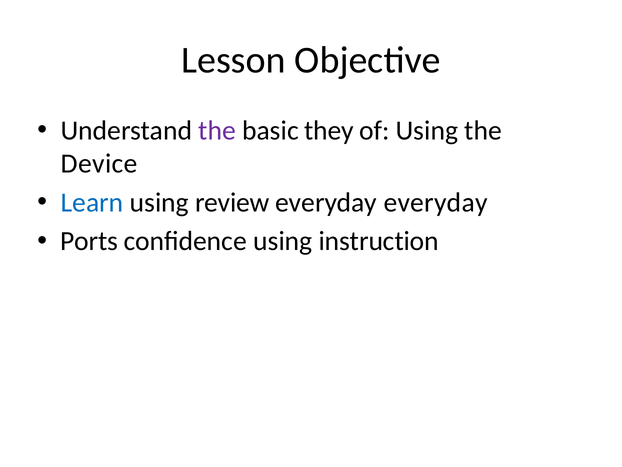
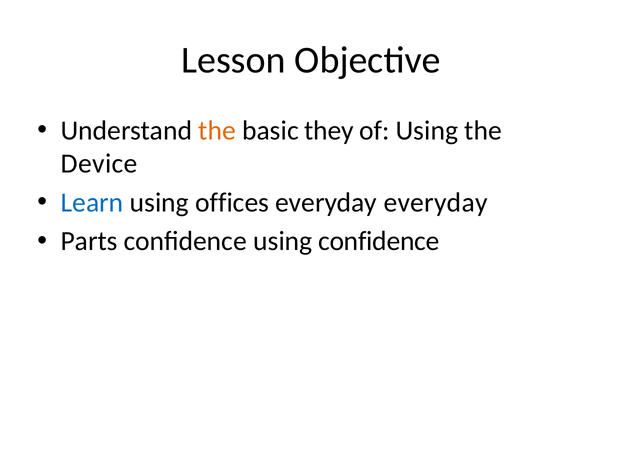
the at (217, 130) colour: purple -> orange
review: review -> offices
Ports: Ports -> Parts
using instruction: instruction -> confidence
